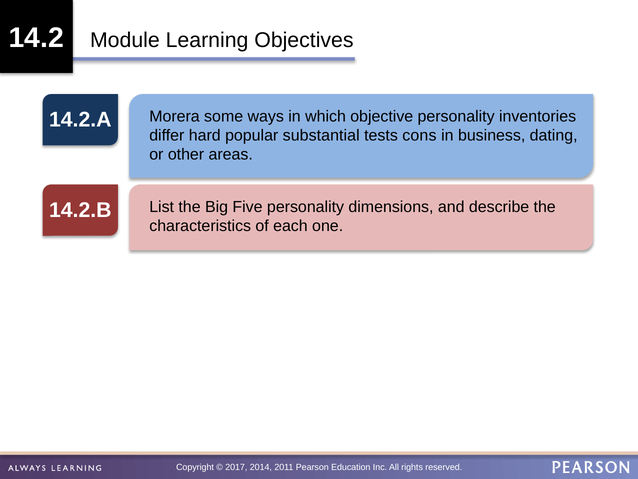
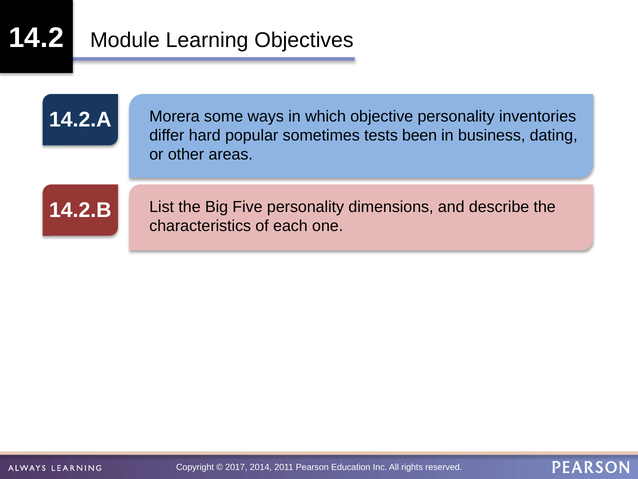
substantial: substantial -> sometimes
cons: cons -> been
